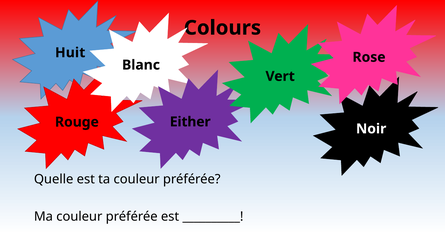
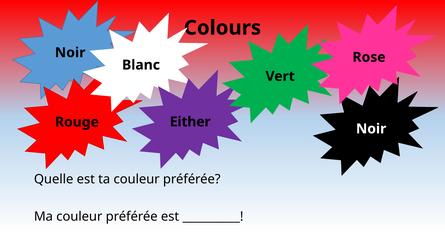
Huit at (70, 53): Huit -> Noir
